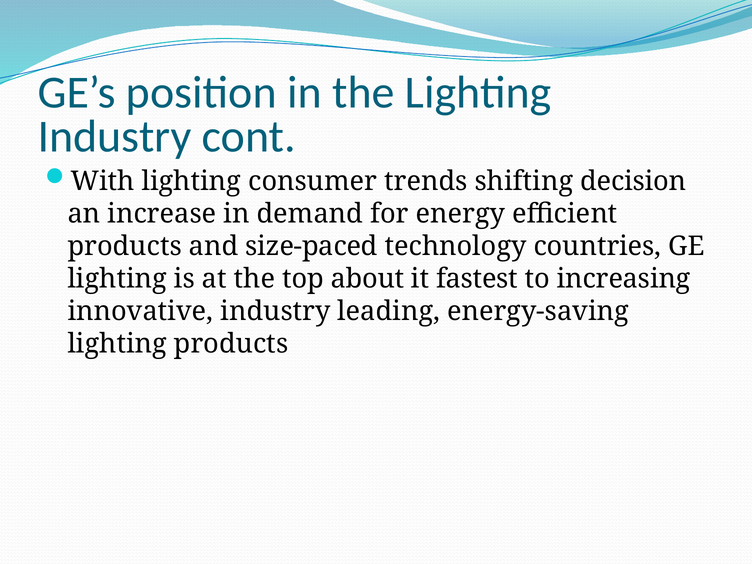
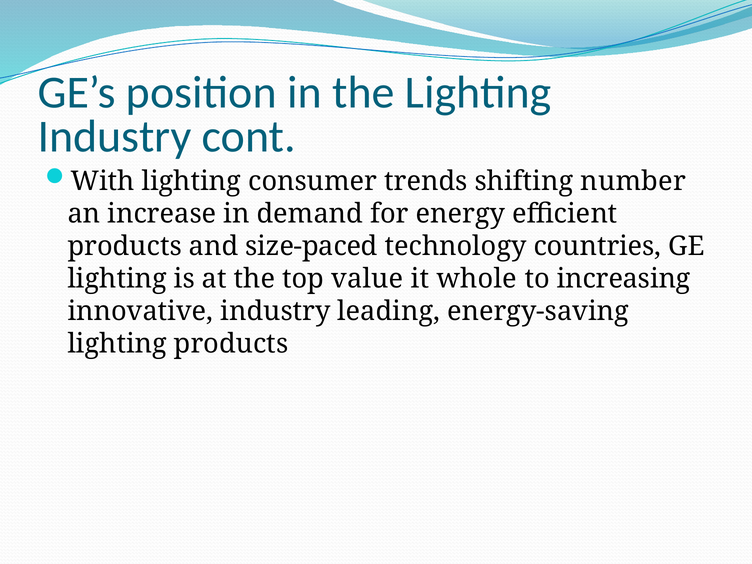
decision: decision -> number
about: about -> value
fastest: fastest -> whole
